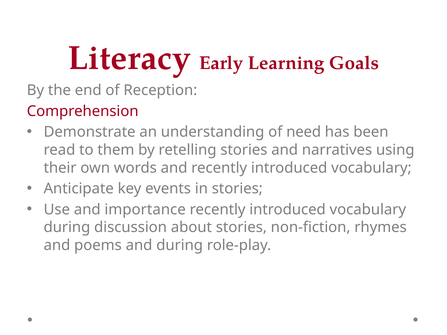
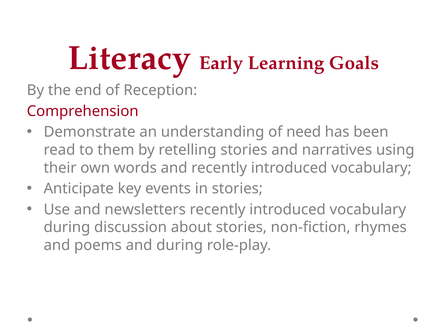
importance: importance -> newsletters
